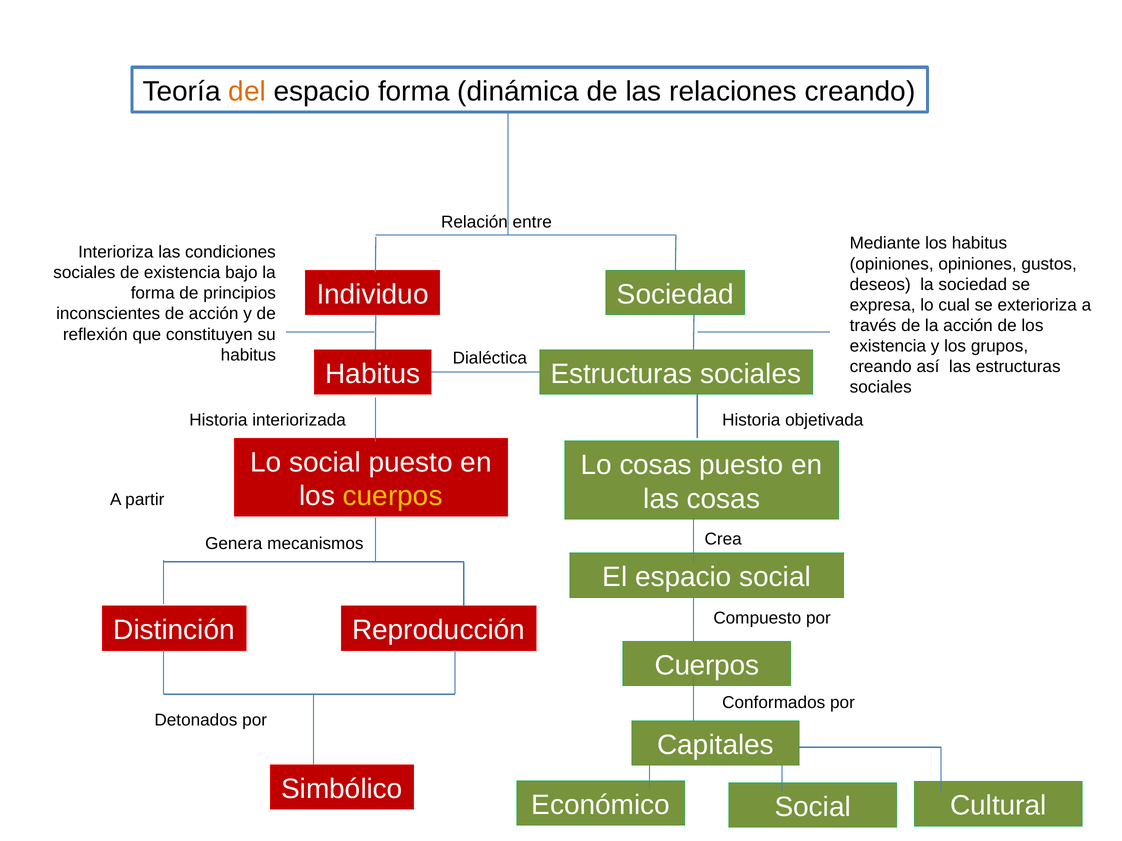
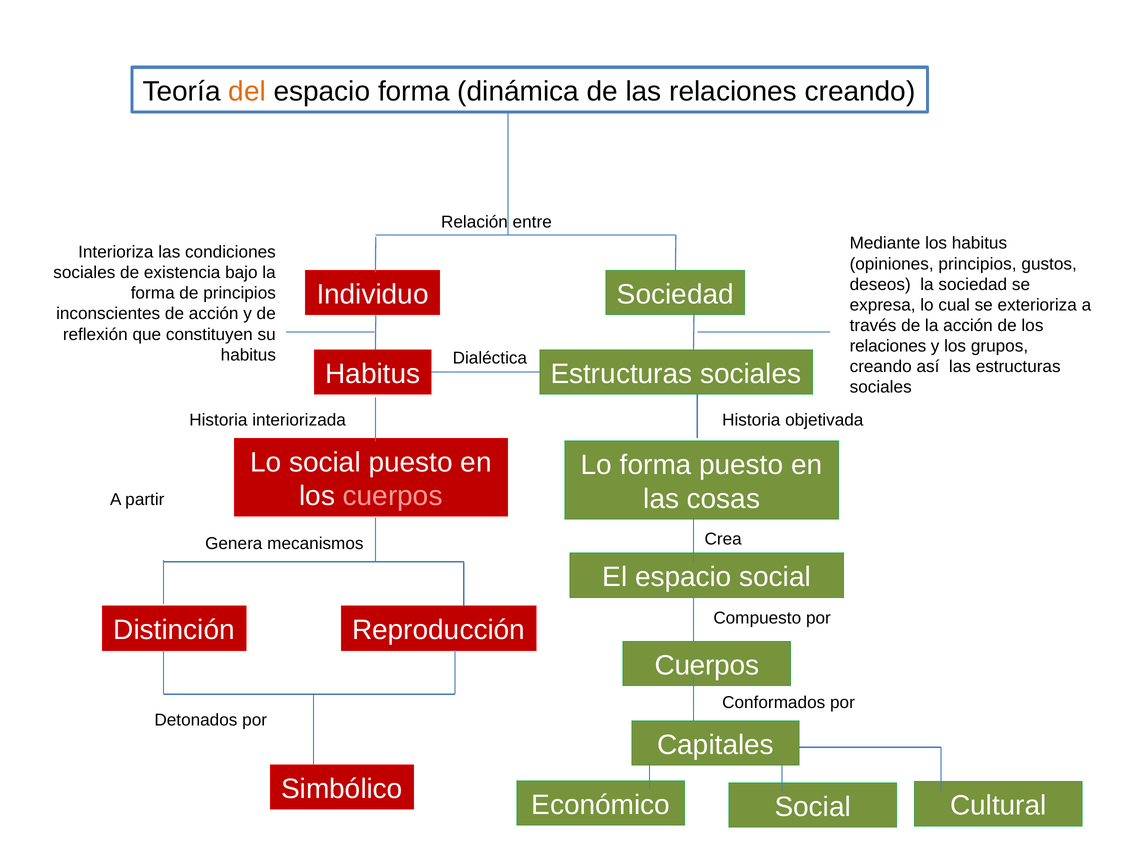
opiniones opiniones: opiniones -> principios
existencia at (888, 346): existencia -> relaciones
Lo cosas: cosas -> forma
cuerpos at (393, 496) colour: yellow -> pink
